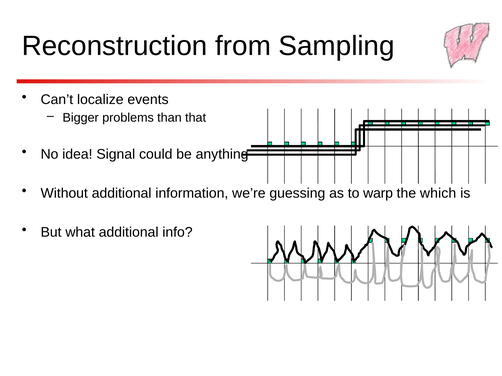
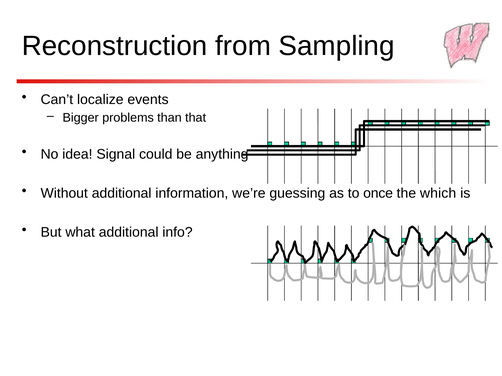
warp: warp -> once
